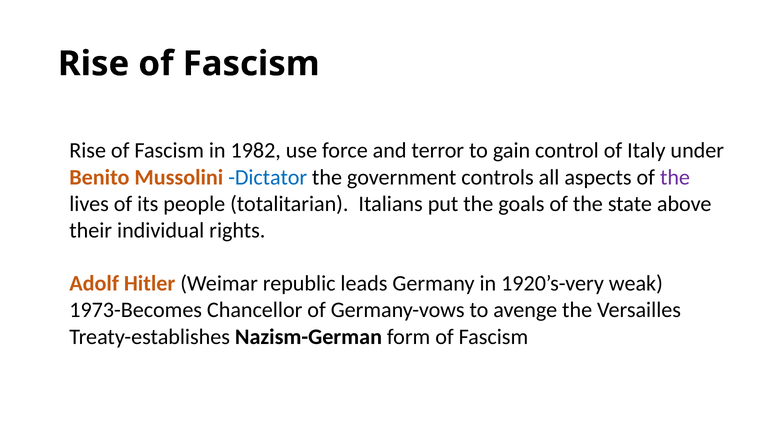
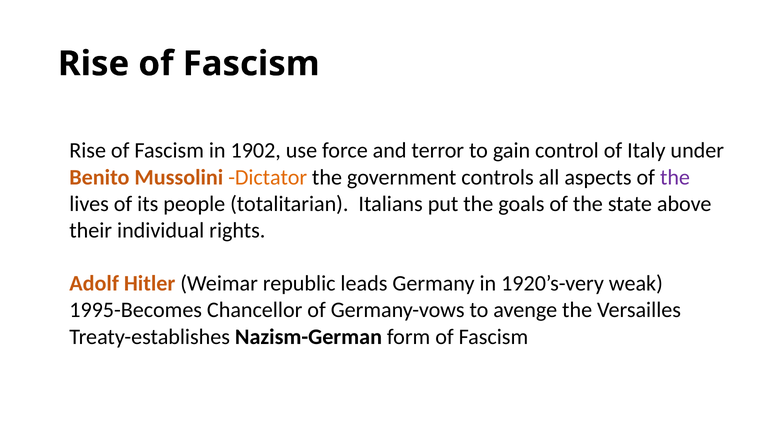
1982: 1982 -> 1902
Dictator colour: blue -> orange
1973-Becomes: 1973-Becomes -> 1995-Becomes
